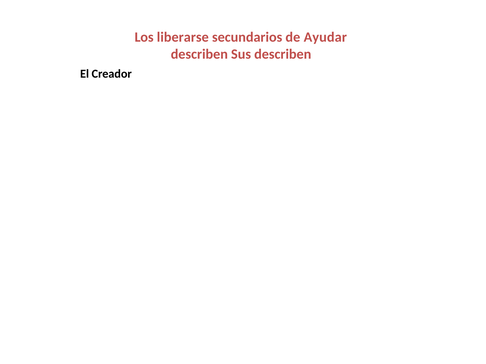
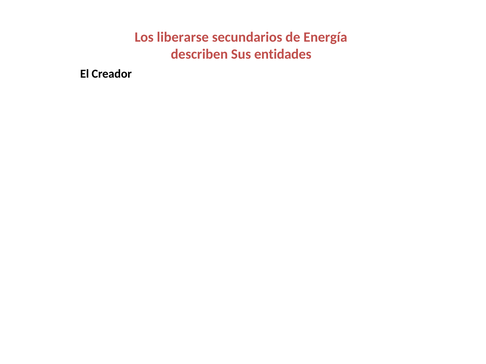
Ayudar: Ayudar -> Energía
Sus describen: describen -> entidades
